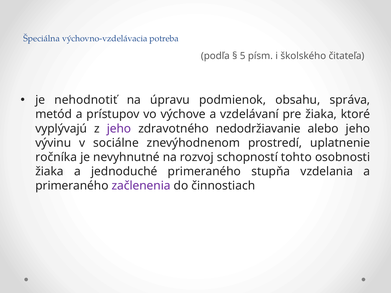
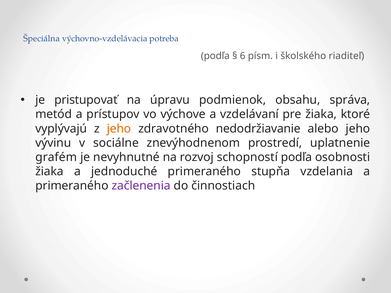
5: 5 -> 6
čitateľa: čitateľa -> riaditeľ
nehodnotiť: nehodnotiť -> pristupovať
jeho at (119, 129) colour: purple -> orange
ročníka: ročníka -> grafém
schopností tohto: tohto -> podľa
